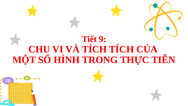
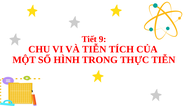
VÀ TÍCH: TÍCH -> TIỄN
